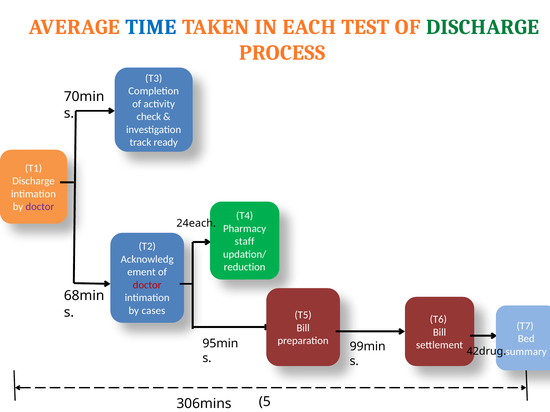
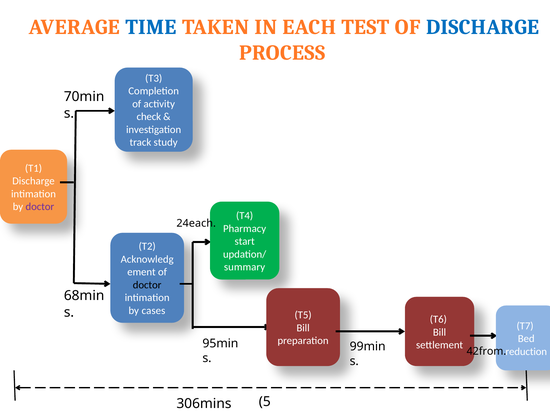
DISCHARGE at (483, 27) colour: green -> blue
ready: ready -> study
staff: staff -> start
reduction: reduction -> summary
doctor at (147, 285) colour: red -> black
summary: summary -> reduction
42drug: 42drug -> 42from
